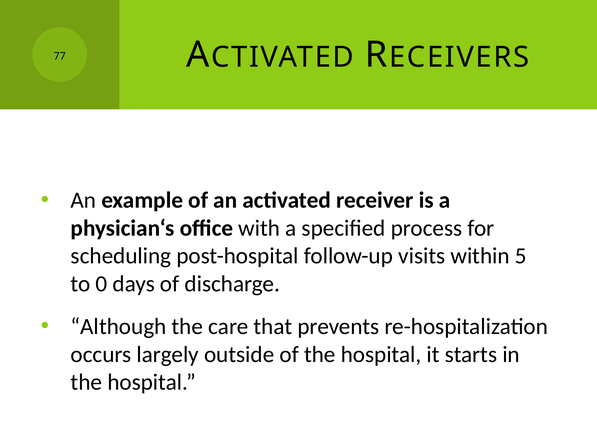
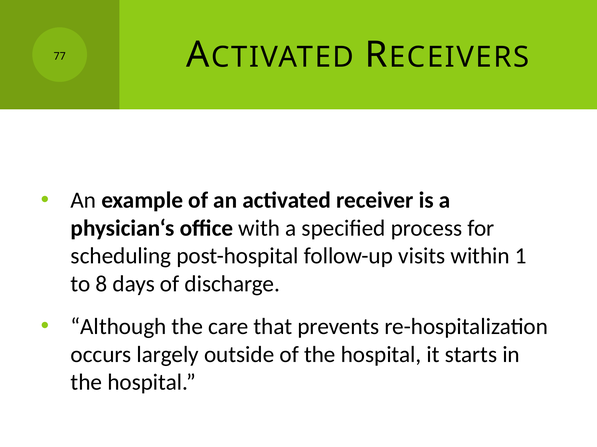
5: 5 -> 1
0: 0 -> 8
